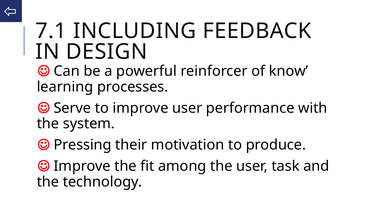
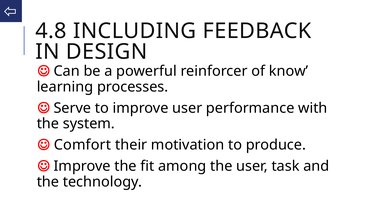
7.1: 7.1 -> 4.8
Pressing: Pressing -> Comfort
